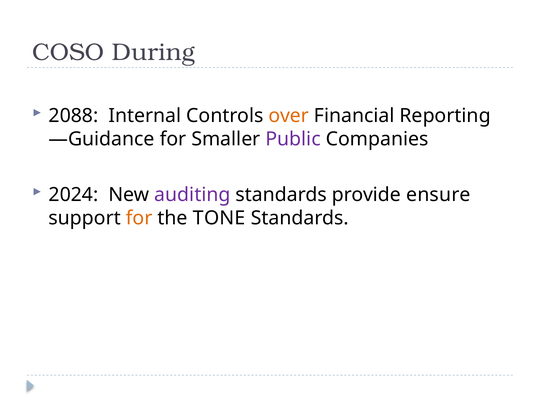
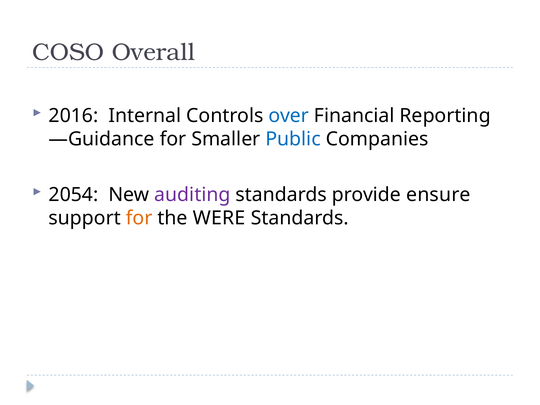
During: During -> Overall
2088: 2088 -> 2016
over colour: orange -> blue
Public colour: purple -> blue
2024: 2024 -> 2054
TONE: TONE -> WERE
